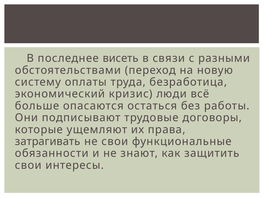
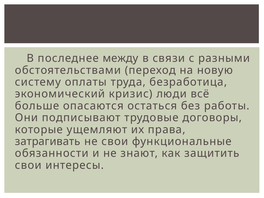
висеть: висеть -> между
